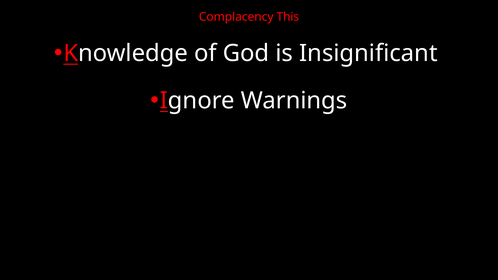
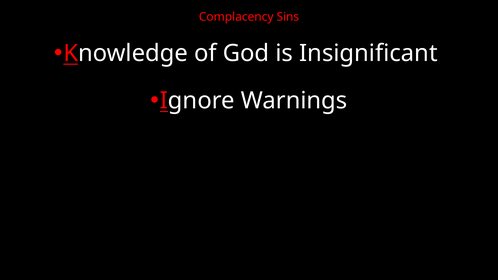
This: This -> Sins
